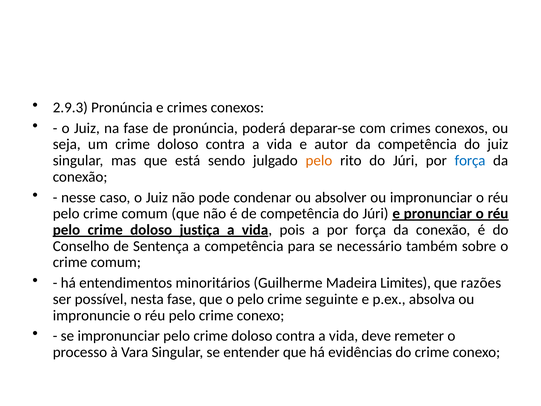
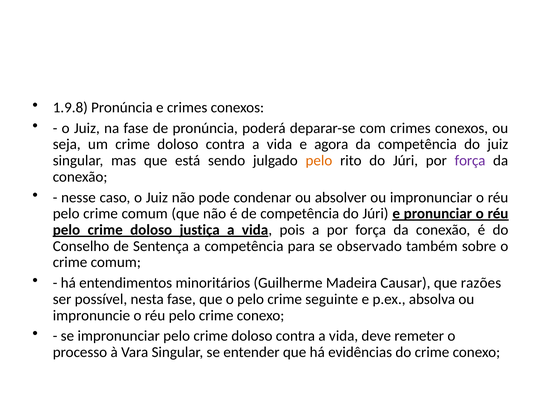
2.9.3: 2.9.3 -> 1.9.8
autor: autor -> agora
força at (470, 160) colour: blue -> purple
necessário: necessário -> observado
Limites: Limites -> Causar
